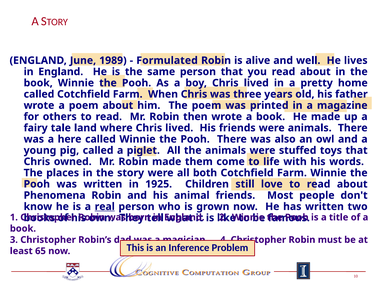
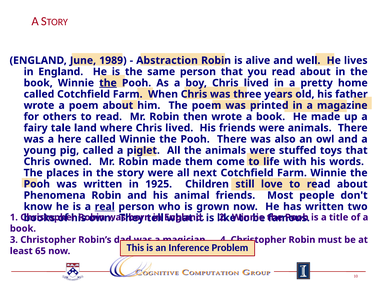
Formulated: Formulated -> Abstraction
the at (108, 83) underline: none -> present
both: both -> next
